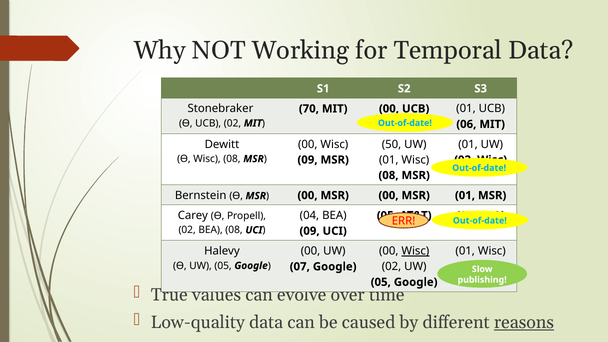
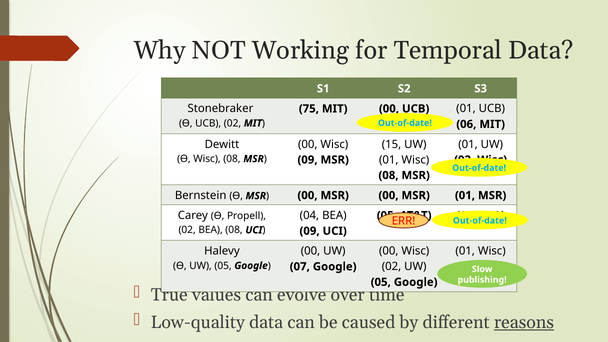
70: 70 -> 75
50: 50 -> 15
Wisc at (415, 251) underline: present -> none
